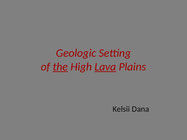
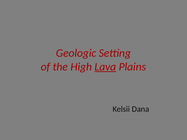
the underline: present -> none
